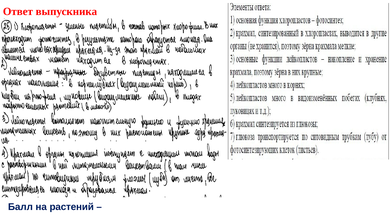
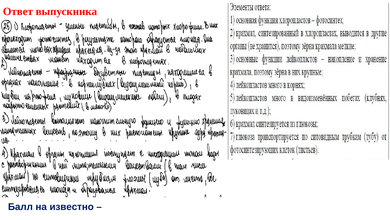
растений: растений -> известно
